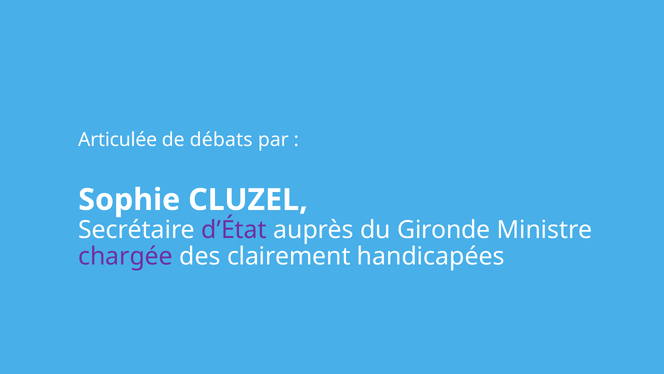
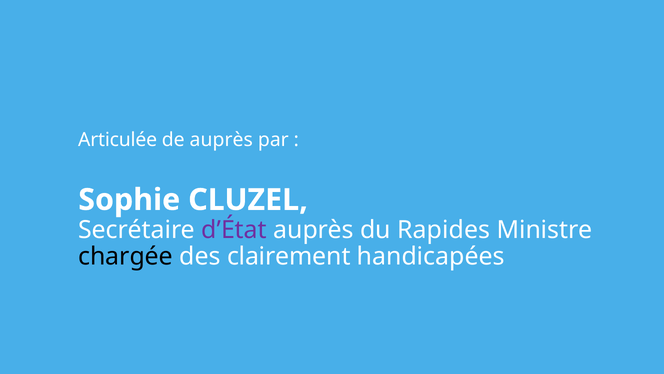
de débats: débats -> auprès
Gironde: Gironde -> Rapides
chargée colour: purple -> black
